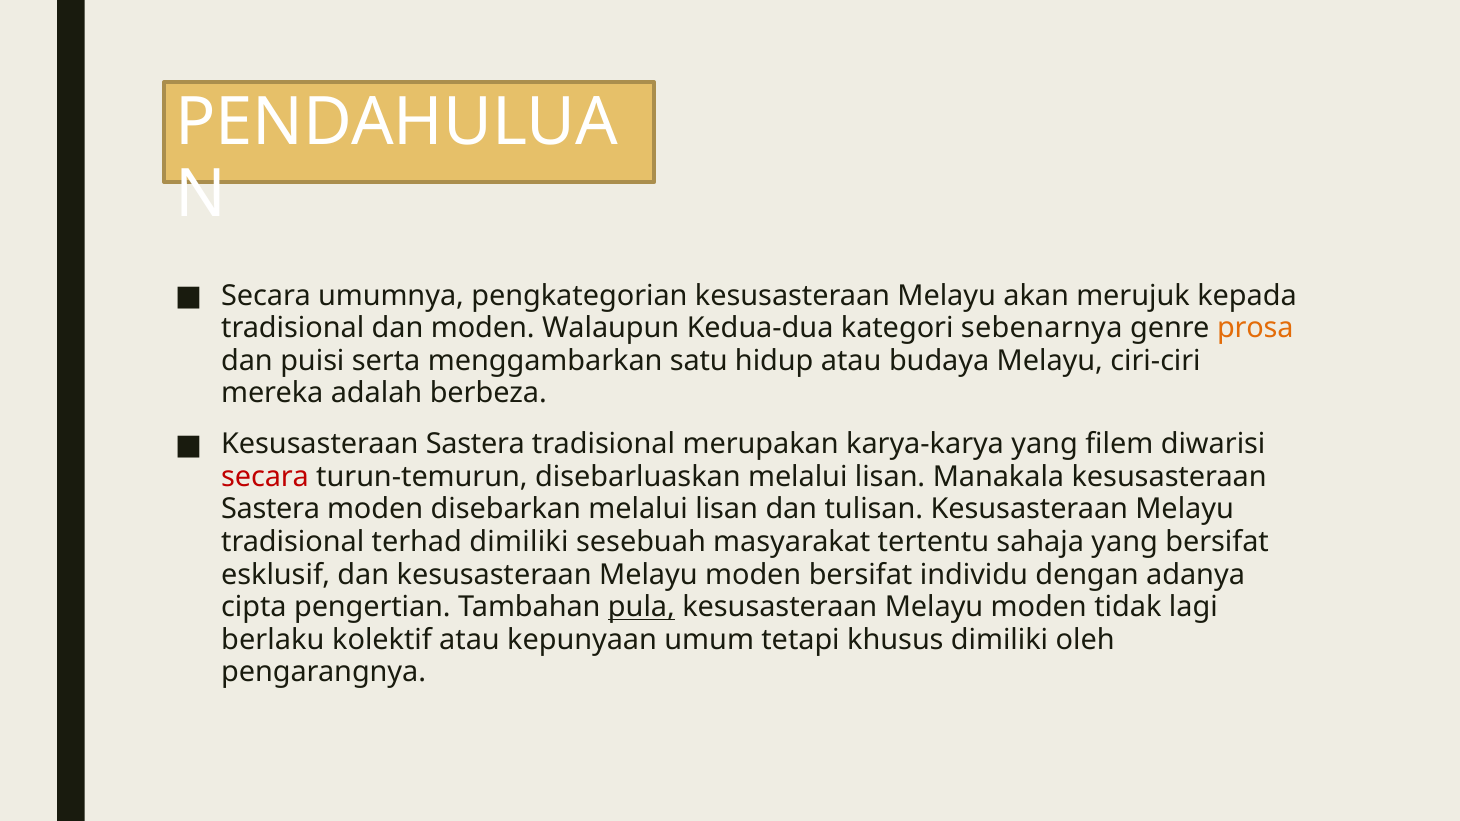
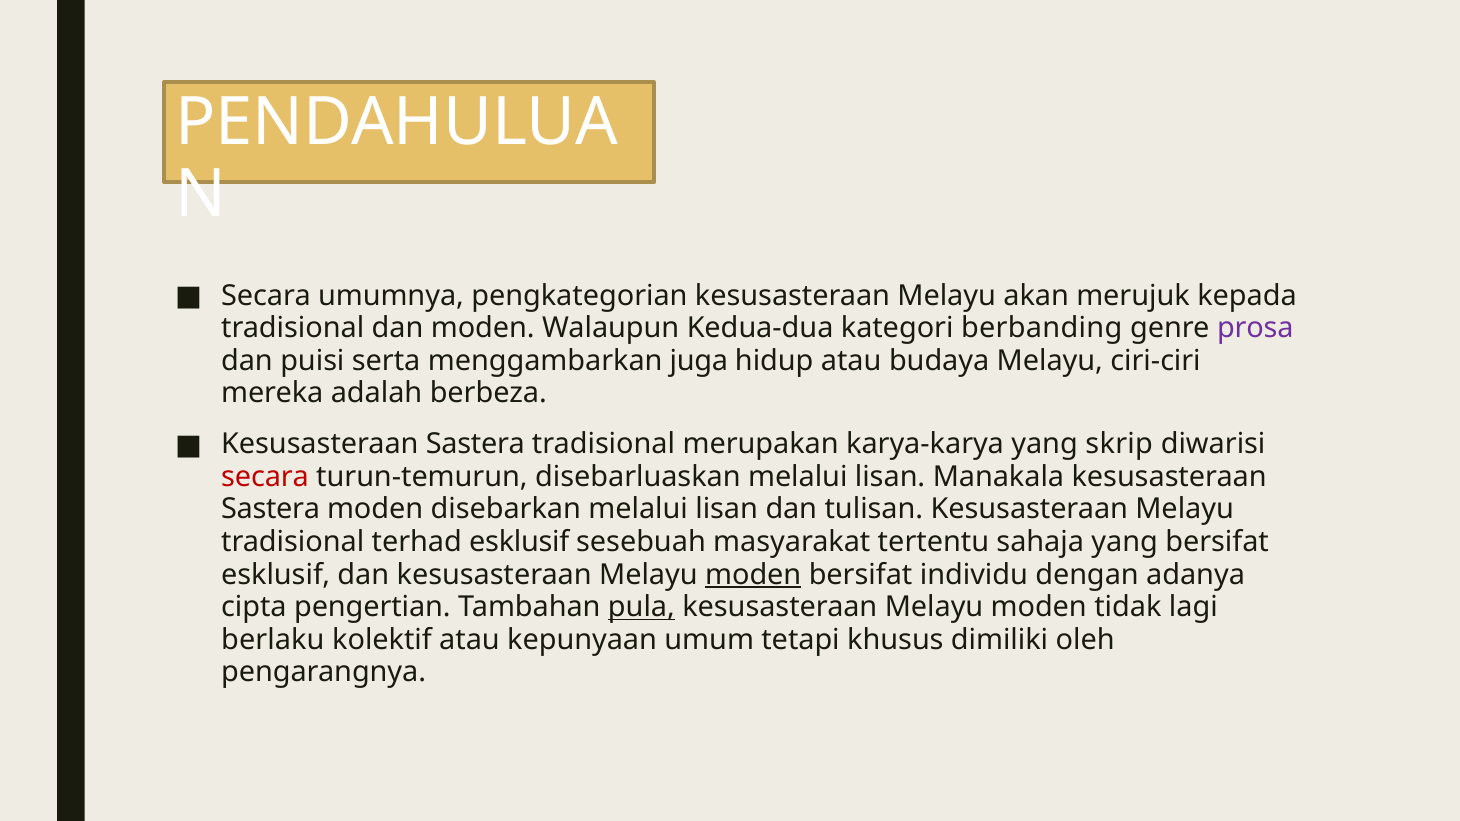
sebenarnya: sebenarnya -> berbanding
prosa colour: orange -> purple
satu: satu -> juga
filem: filem -> skrip
terhad dimiliki: dimiliki -> esklusif
moden at (753, 575) underline: none -> present
